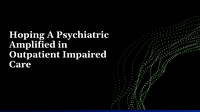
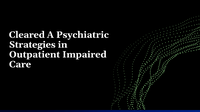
Hoping: Hoping -> Cleared
Amplified: Amplified -> Strategies
